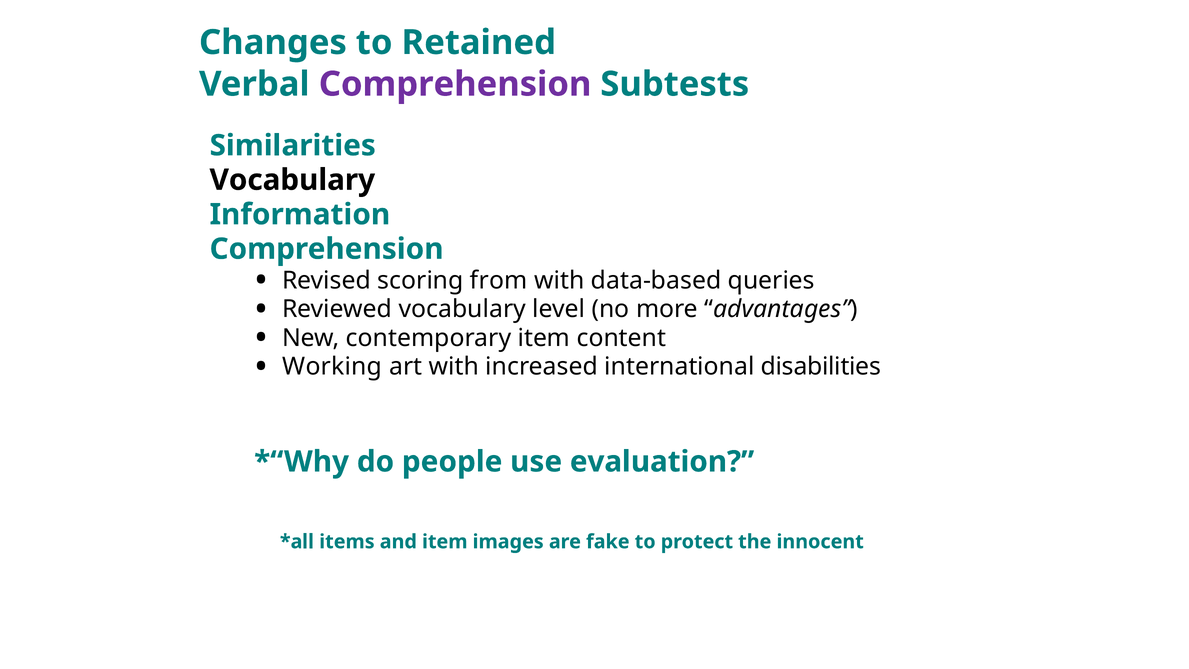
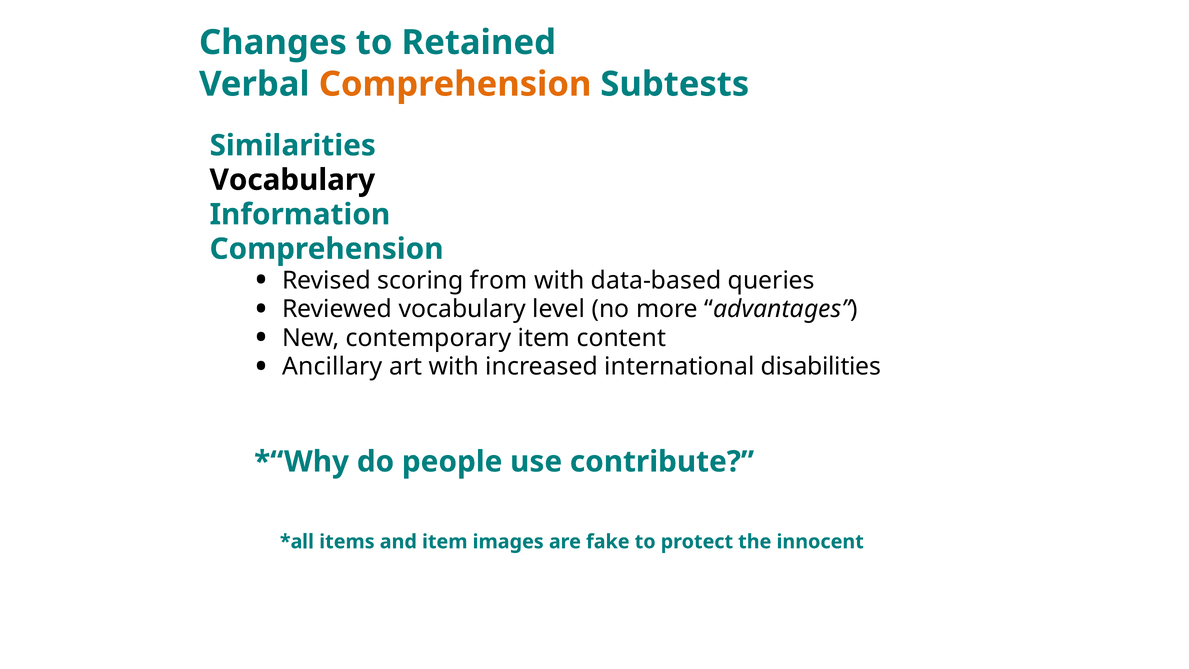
Comprehension at (455, 84) colour: purple -> orange
Working: Working -> Ancillary
evaluation: evaluation -> contribute
